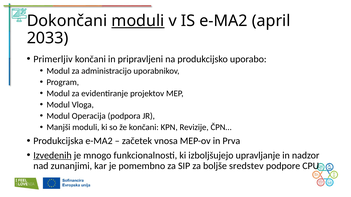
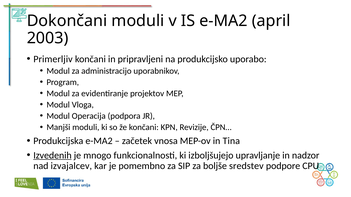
moduli at (138, 21) underline: present -> none
2033: 2033 -> 2003
Prva: Prva -> Tina
zunanjimi: zunanjimi -> izvajalcev
